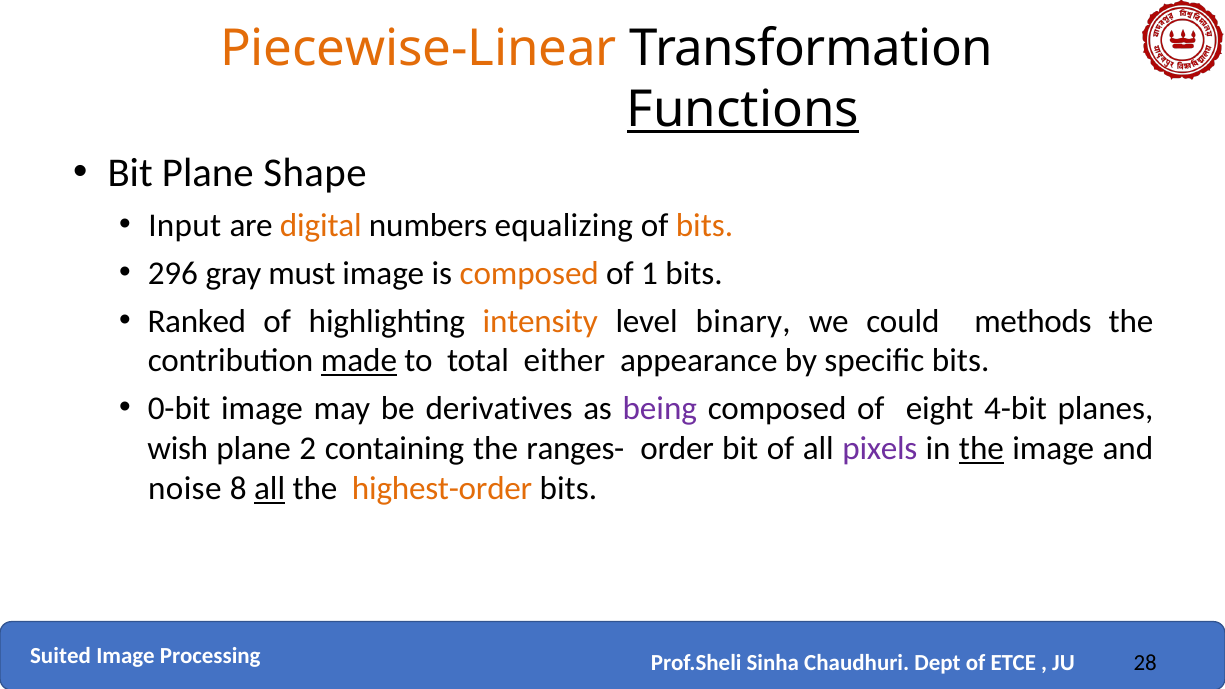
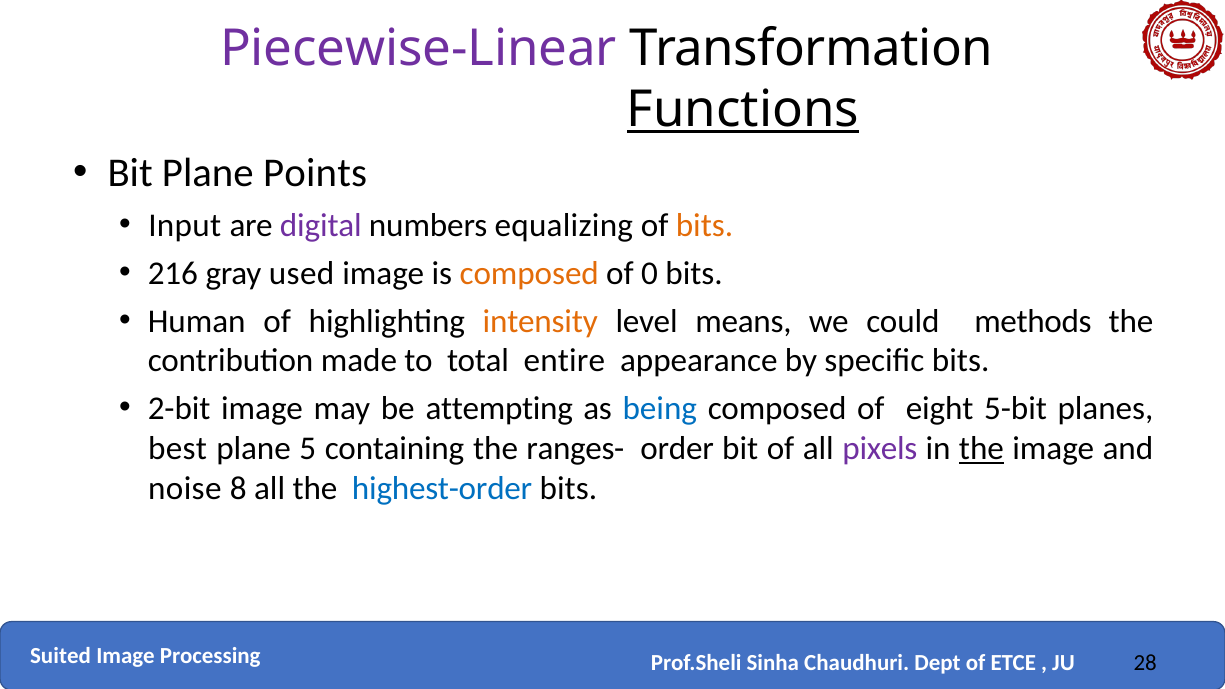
Piecewise-Linear colour: orange -> purple
Shape: Shape -> Points
digital colour: orange -> purple
296: 296 -> 216
must: must -> used
1: 1 -> 0
Ranked: Ranked -> Human
binary: binary -> means
made underline: present -> none
either: either -> entire
0-bit: 0-bit -> 2-bit
derivatives: derivatives -> attempting
being colour: purple -> blue
4-bit: 4-bit -> 5-bit
wish: wish -> best
2: 2 -> 5
all at (270, 488) underline: present -> none
highest-order colour: orange -> blue
